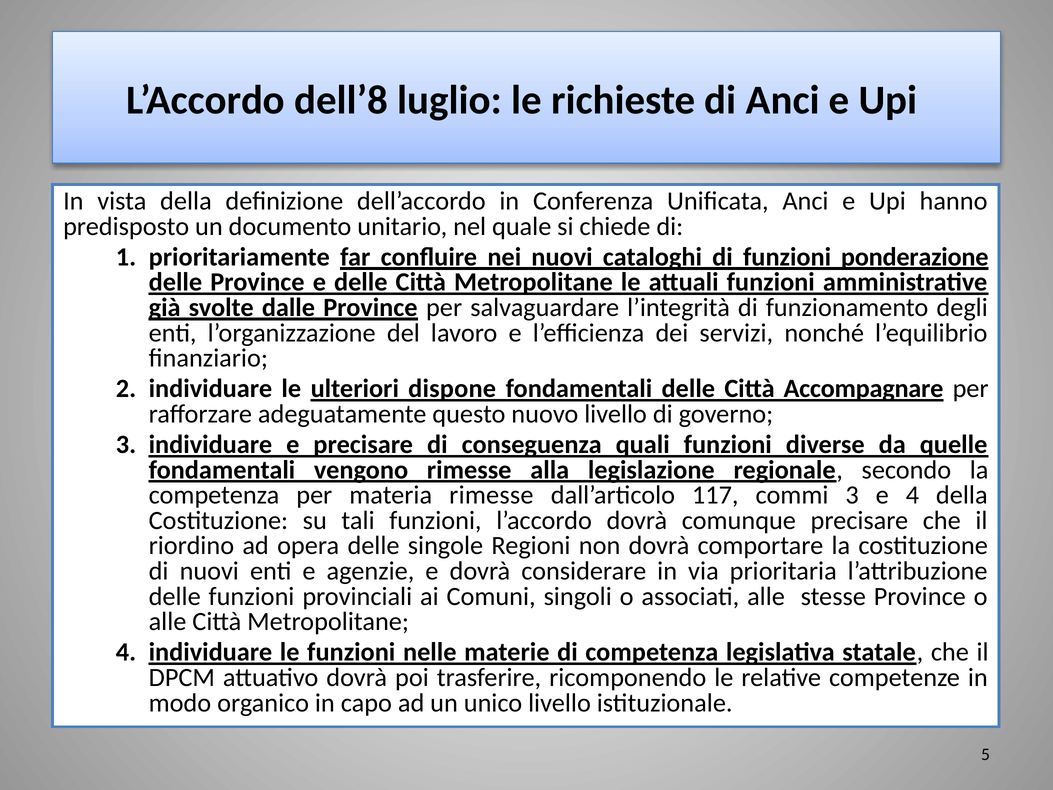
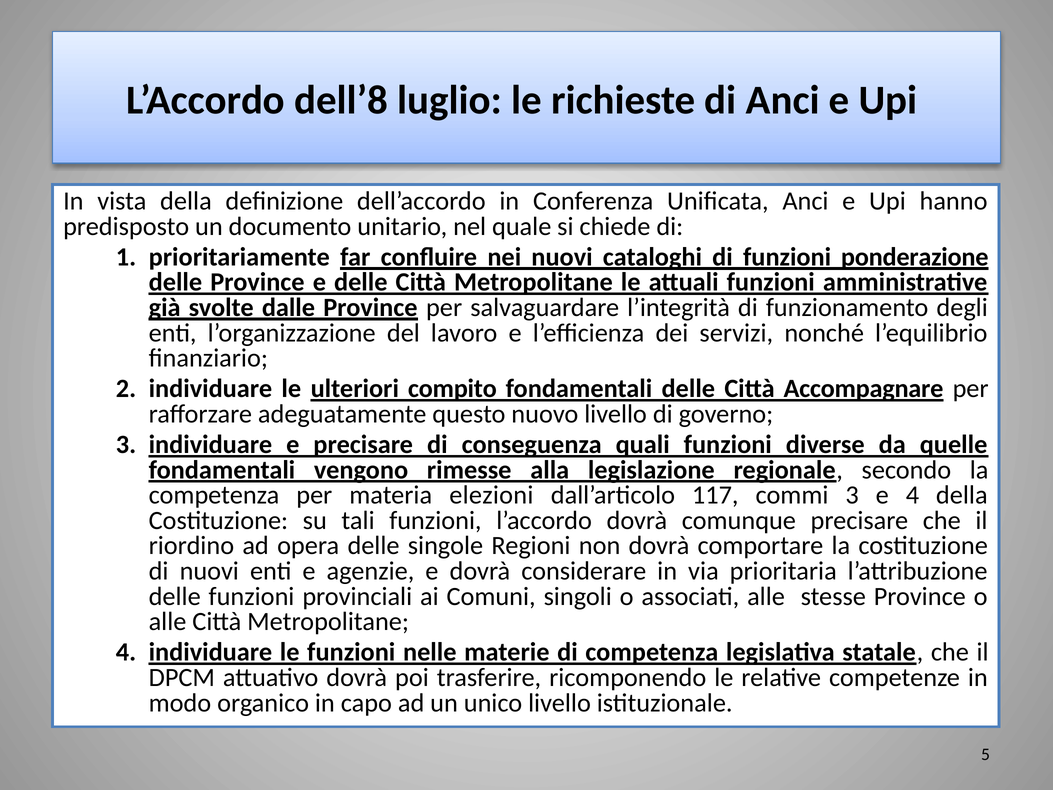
dispone: dispone -> compito
materia rimesse: rimesse -> elezioni
